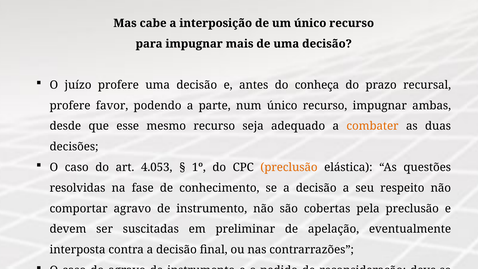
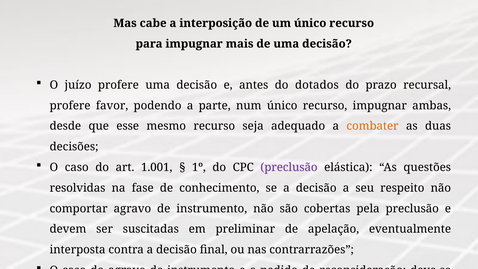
conheça: conheça -> dotados
4.053: 4.053 -> 1.001
preclusão at (289, 167) colour: orange -> purple
